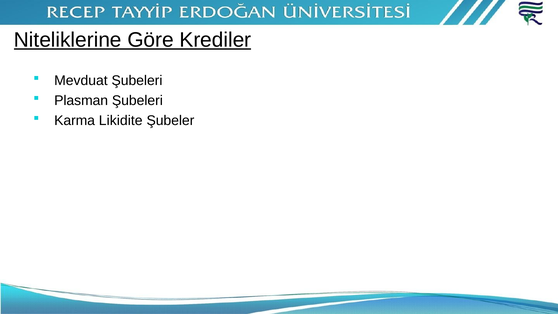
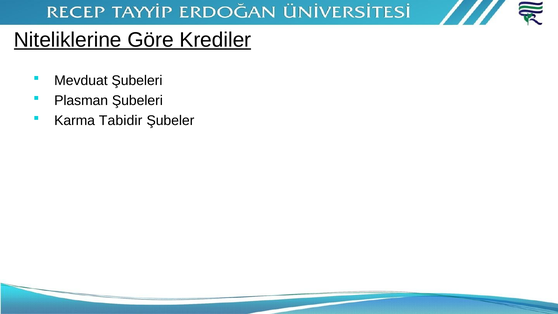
Likidite: Likidite -> Tabidir
